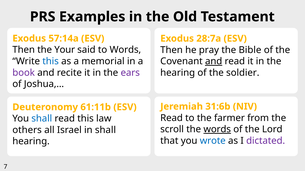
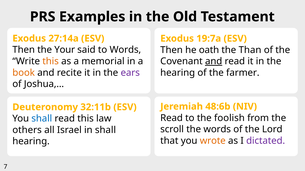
57:14a: 57:14a -> 27:14a
28:7a: 28:7a -> 19:7a
pray: pray -> oath
Bible: Bible -> Than
this at (51, 61) colour: blue -> orange
book colour: purple -> orange
soldier: soldier -> farmer
31:6b: 31:6b -> 48:6b
61:11b: 61:11b -> 32:11b
farmer: farmer -> foolish
words at (217, 130) underline: present -> none
wrote colour: blue -> orange
